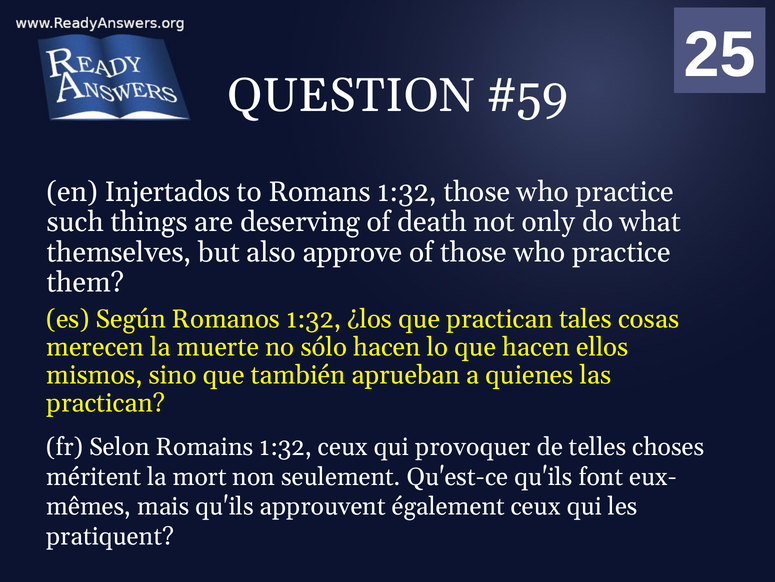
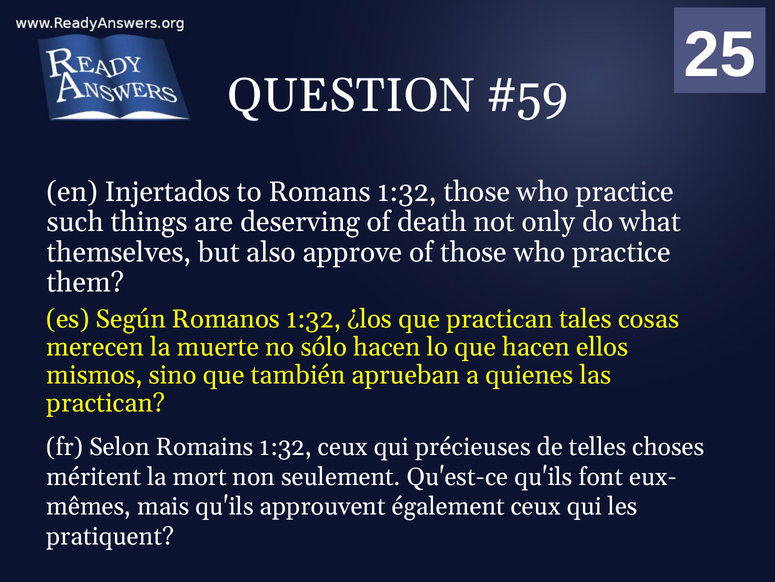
provoquer: provoquer -> précieuses
